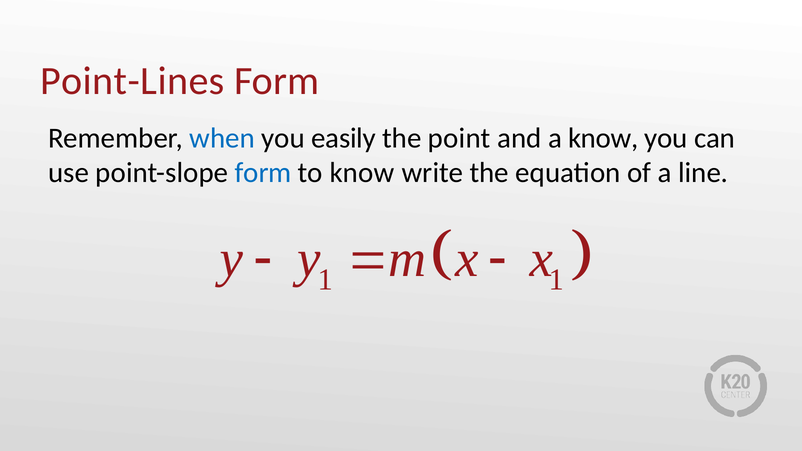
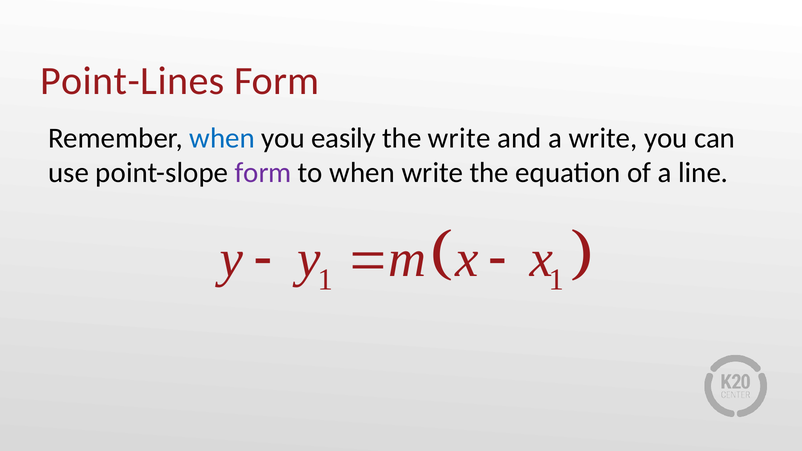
the point: point -> write
a know: know -> write
form at (263, 173) colour: blue -> purple
to know: know -> when
